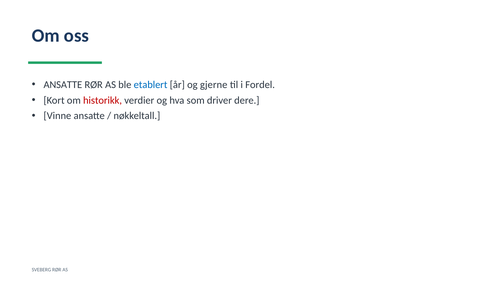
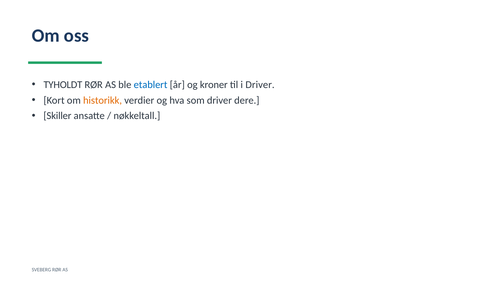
ANSATTE at (63, 85): ANSATTE -> TYHOLDT
gjerne: gjerne -> kroner
i Fordel: Fordel -> Driver
historikk colour: red -> orange
Vinne: Vinne -> Skiller
